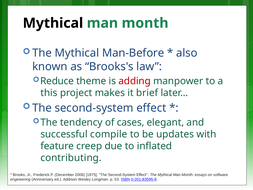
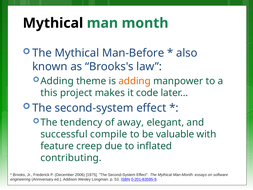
Reduce at (57, 81): Reduce -> Adding
adding at (135, 81) colour: red -> orange
brief: brief -> code
cases: cases -> away
updates: updates -> valuable
